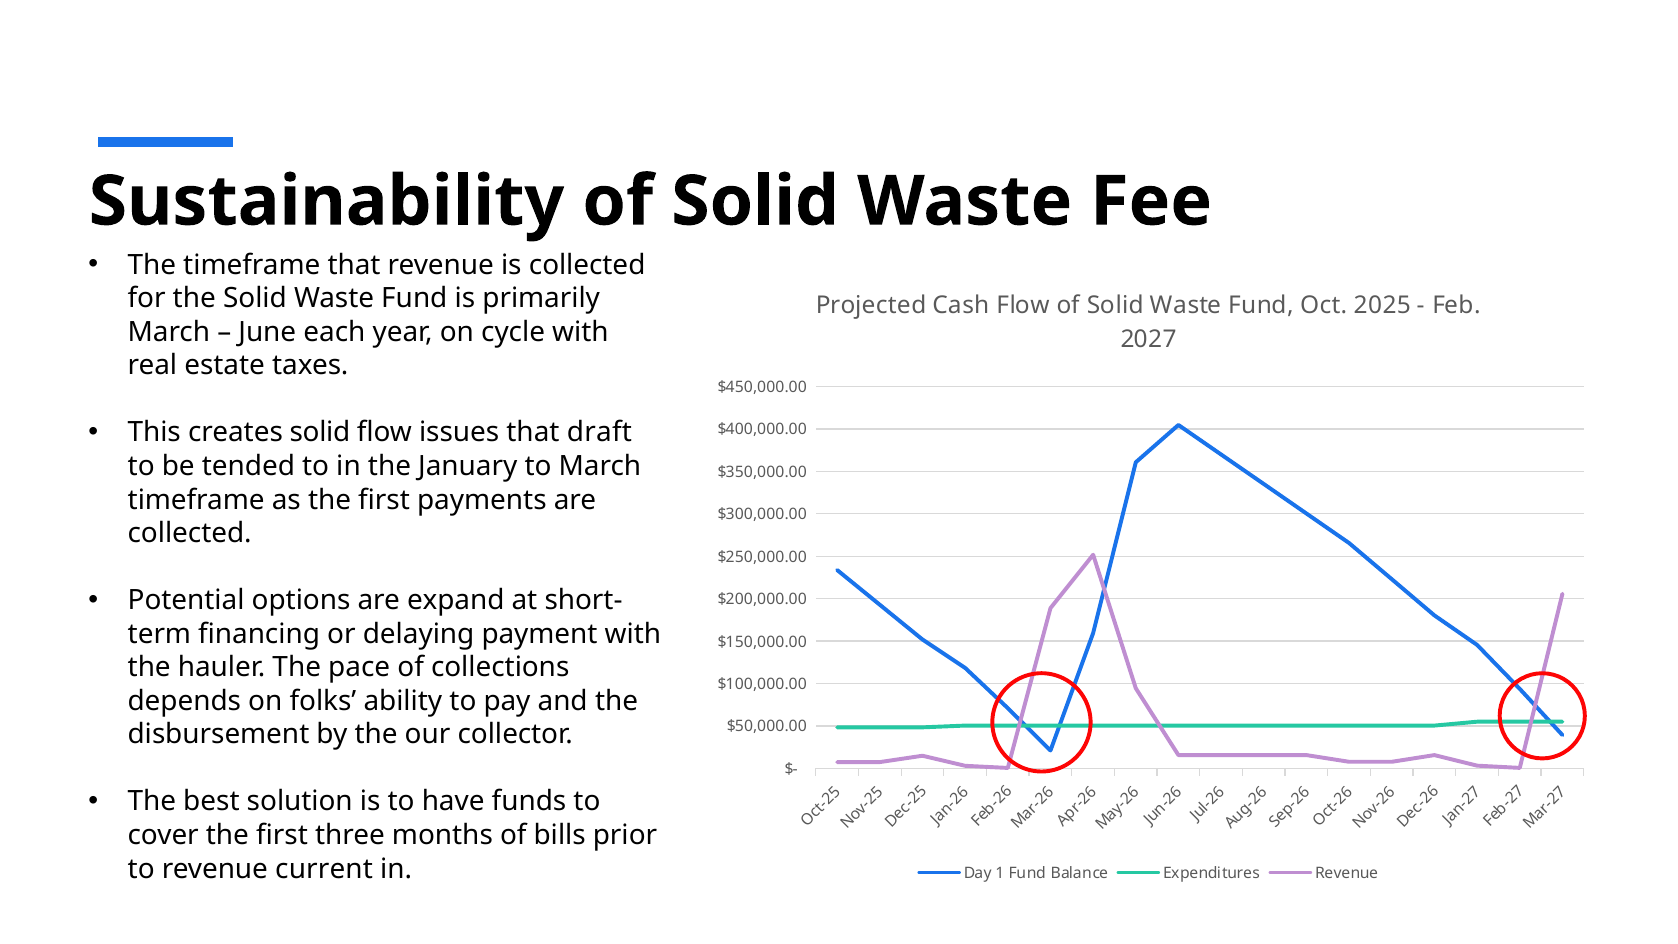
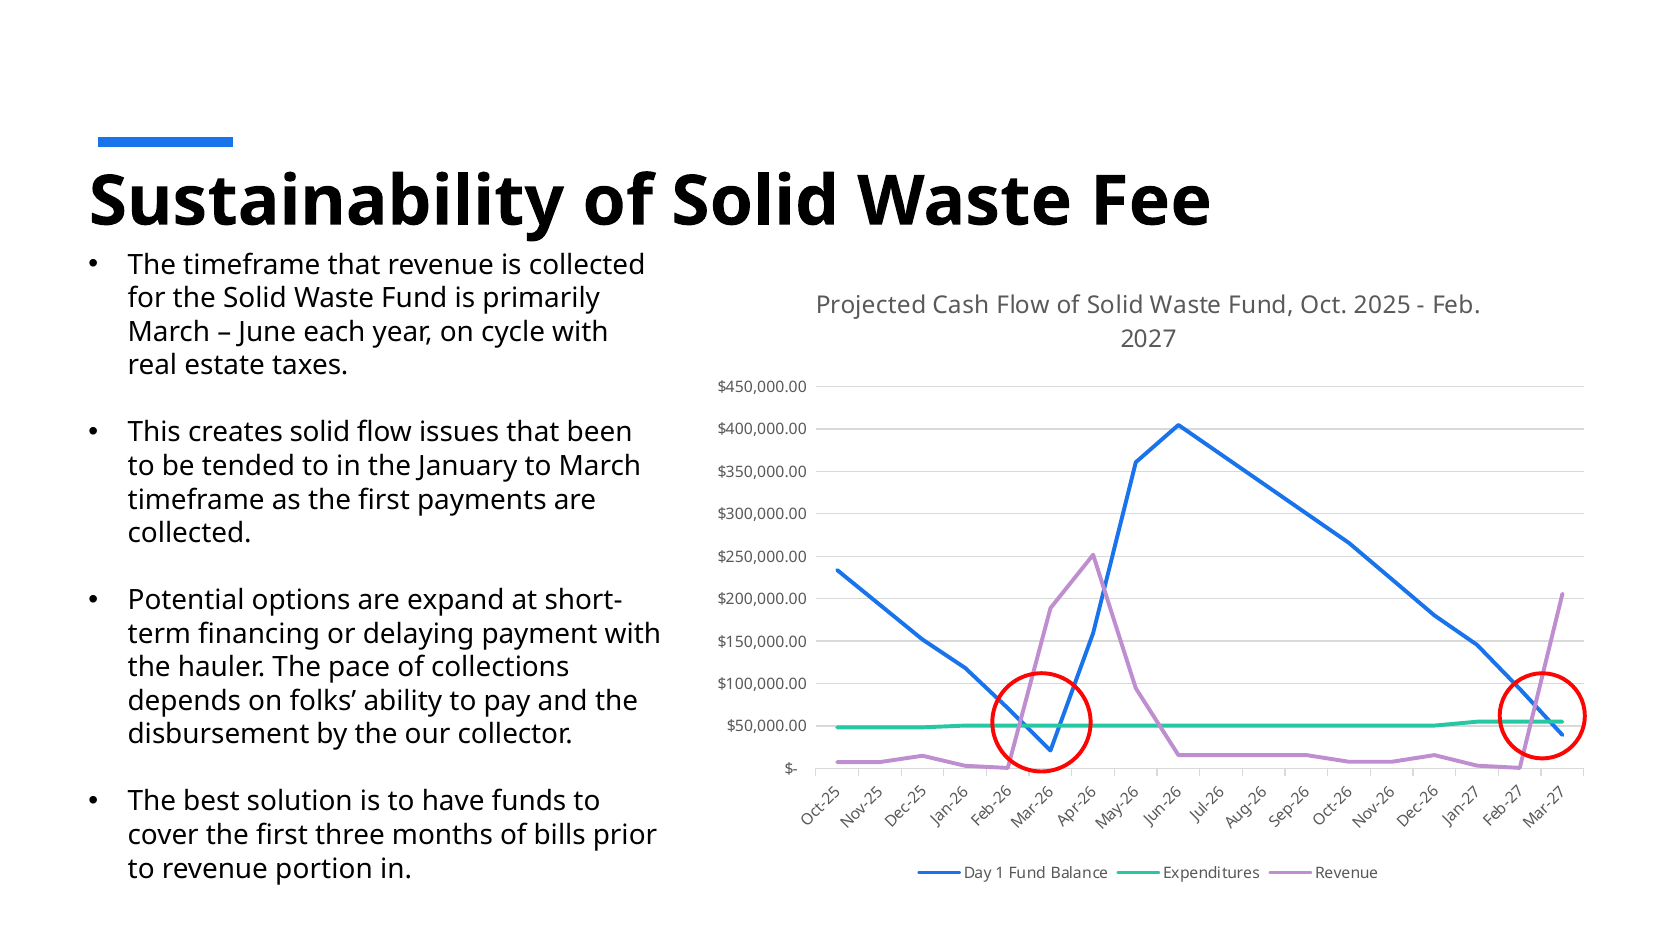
draft: draft -> been
current: current -> portion
